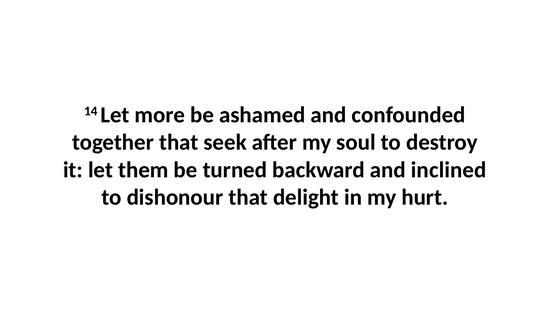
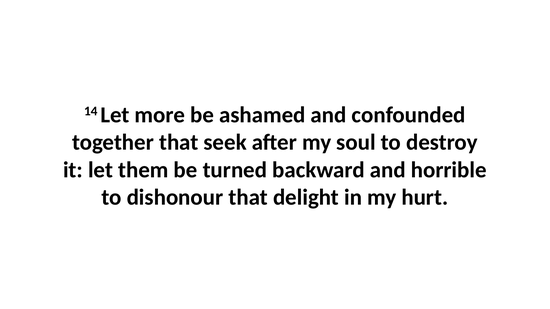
inclined: inclined -> horrible
